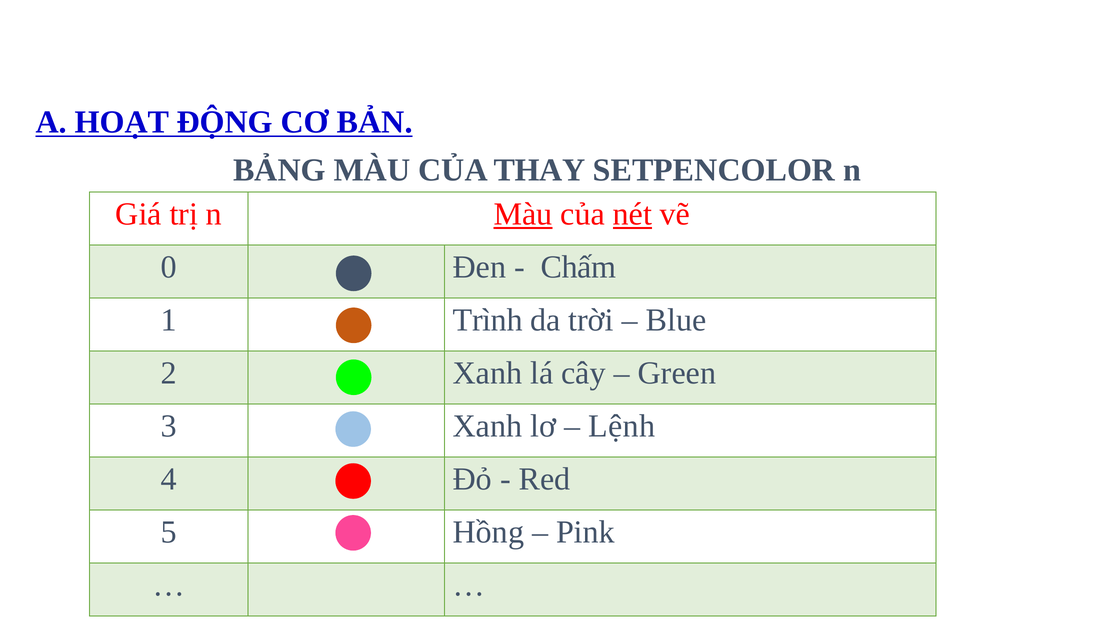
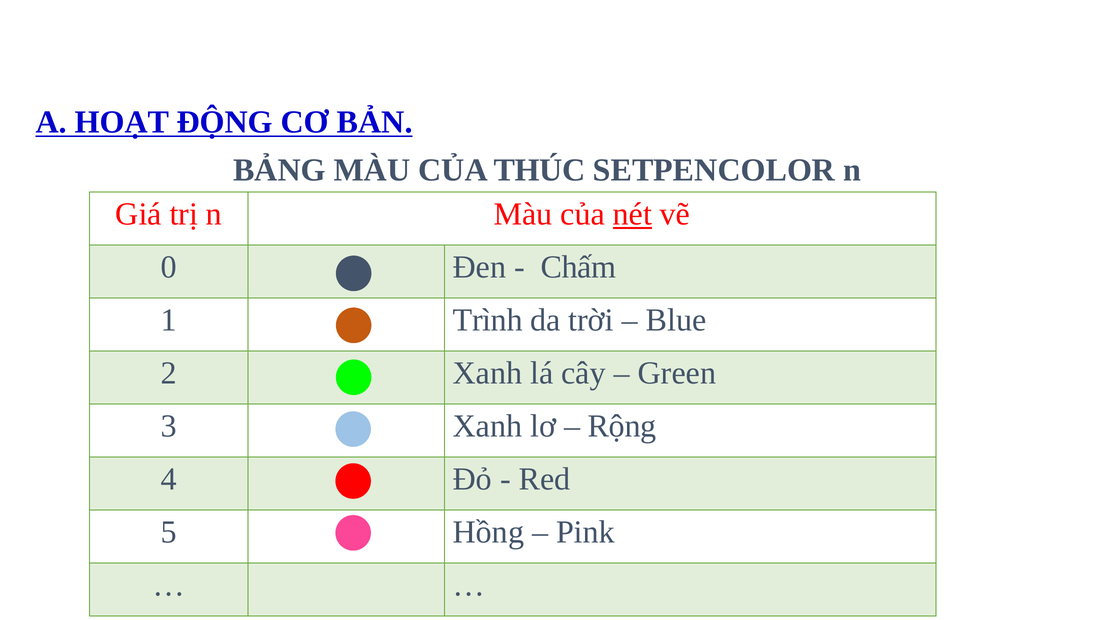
THAY: THAY -> THÚC
Màu at (523, 214) underline: present -> none
Lệnh: Lệnh -> Rộng
